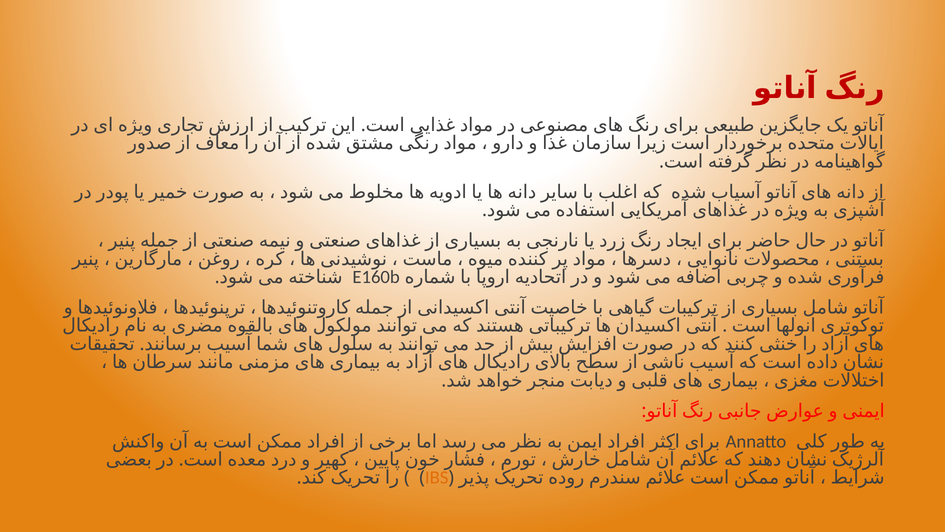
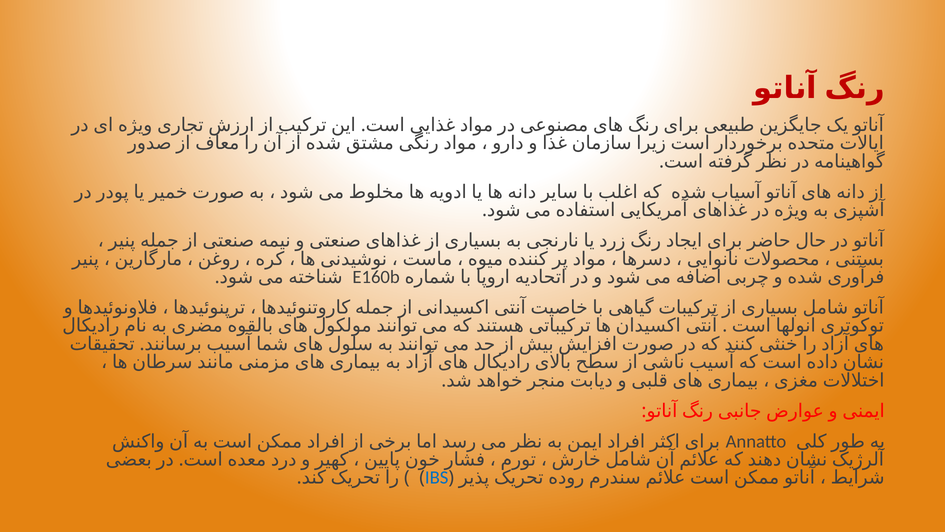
IBS colour: orange -> blue
